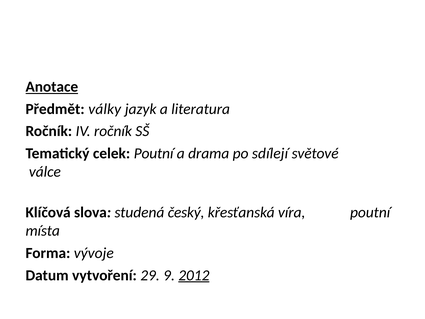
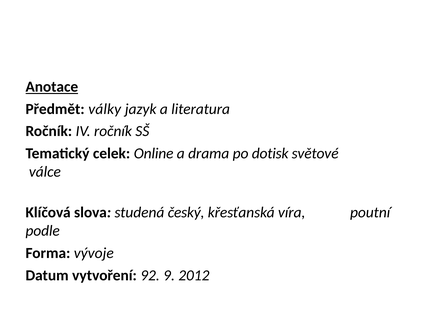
celek Poutní: Poutní -> Online
sdílejí: sdílejí -> dotisk
místa: místa -> podle
29: 29 -> 92
2012 underline: present -> none
